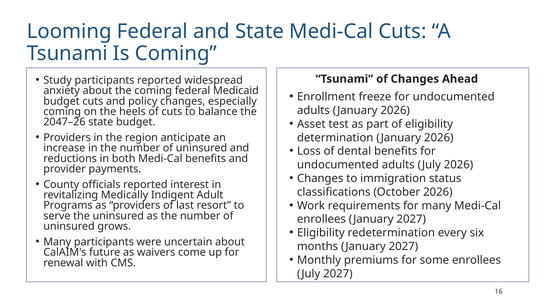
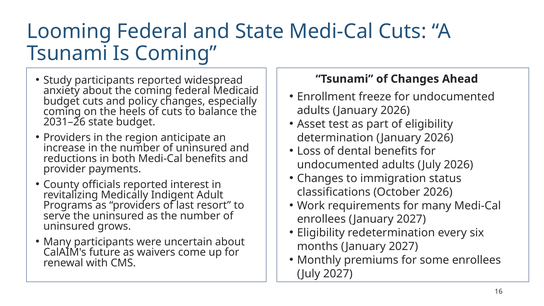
2047–26: 2047–26 -> 2031–26
